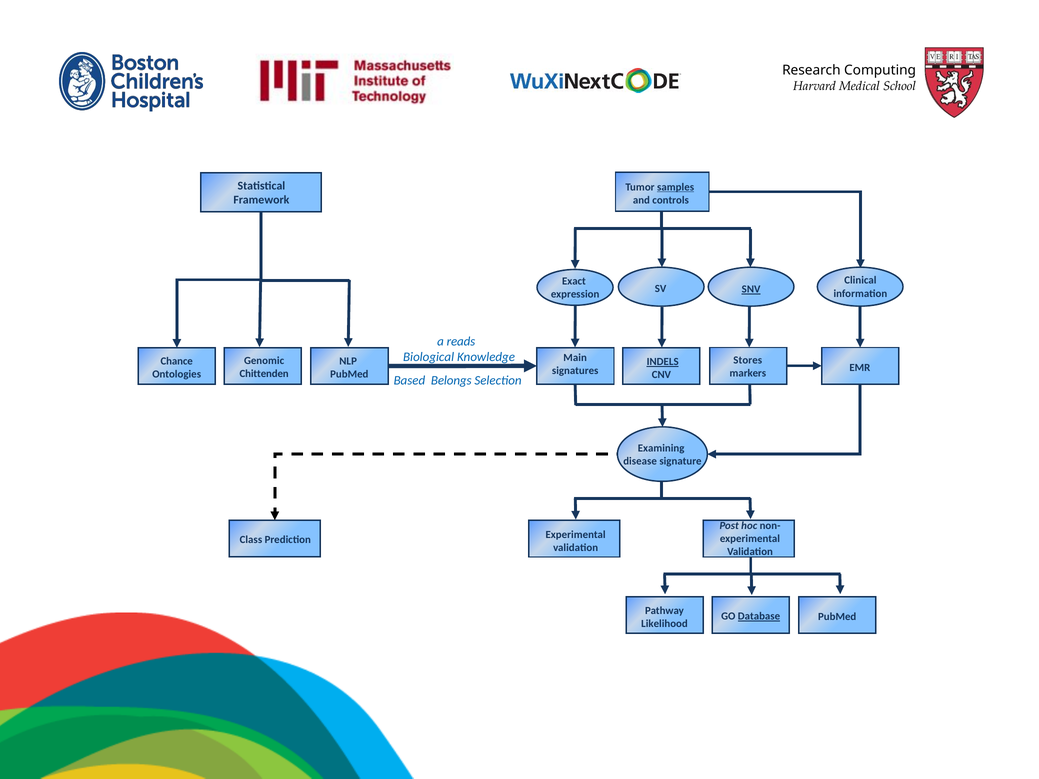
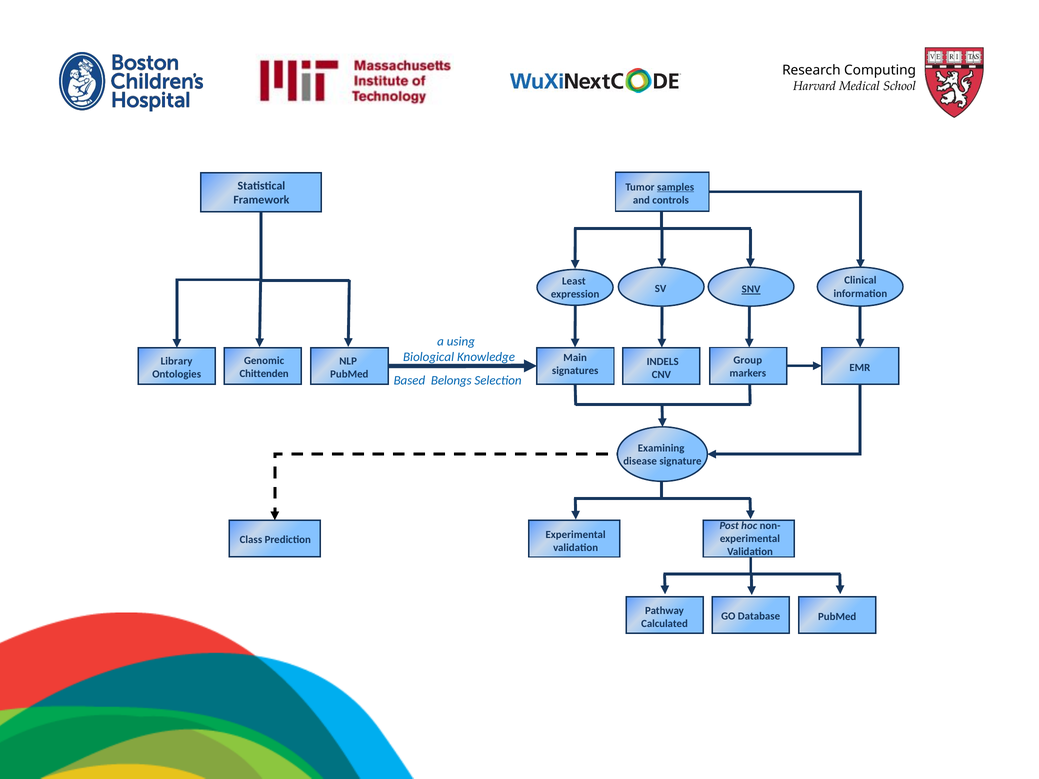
Exact: Exact -> Least
reads: reads -> using
Stores: Stores -> Group
Chance: Chance -> Library
INDELS underline: present -> none
Database underline: present -> none
Likelihood: Likelihood -> Calculated
